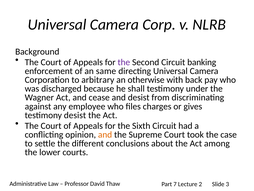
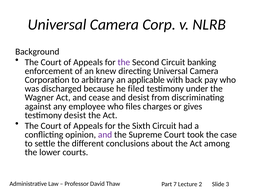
same: same -> knew
otherwise: otherwise -> applicable
shall: shall -> filed
and at (105, 134) colour: orange -> purple
